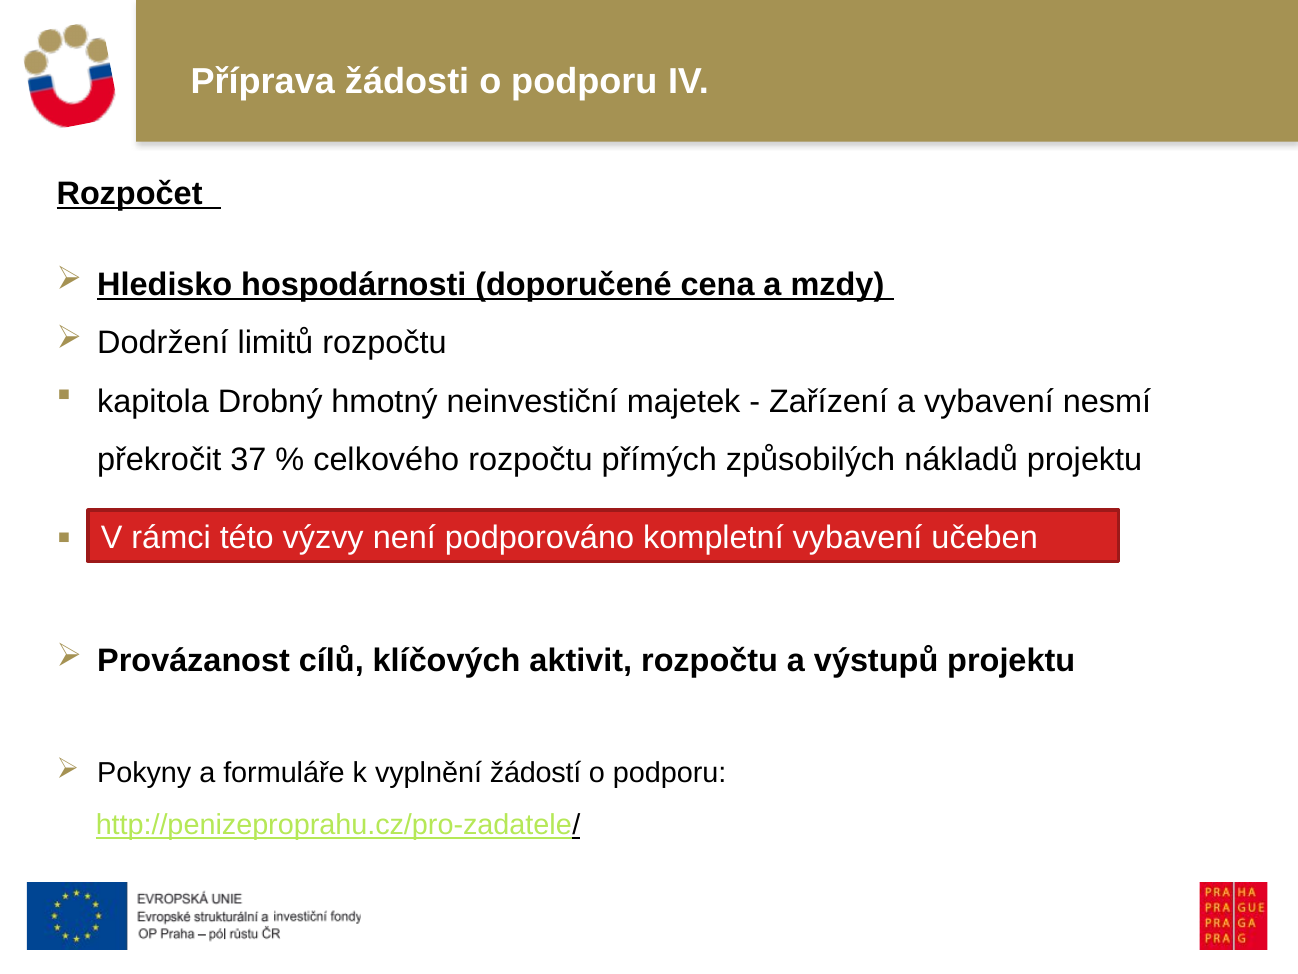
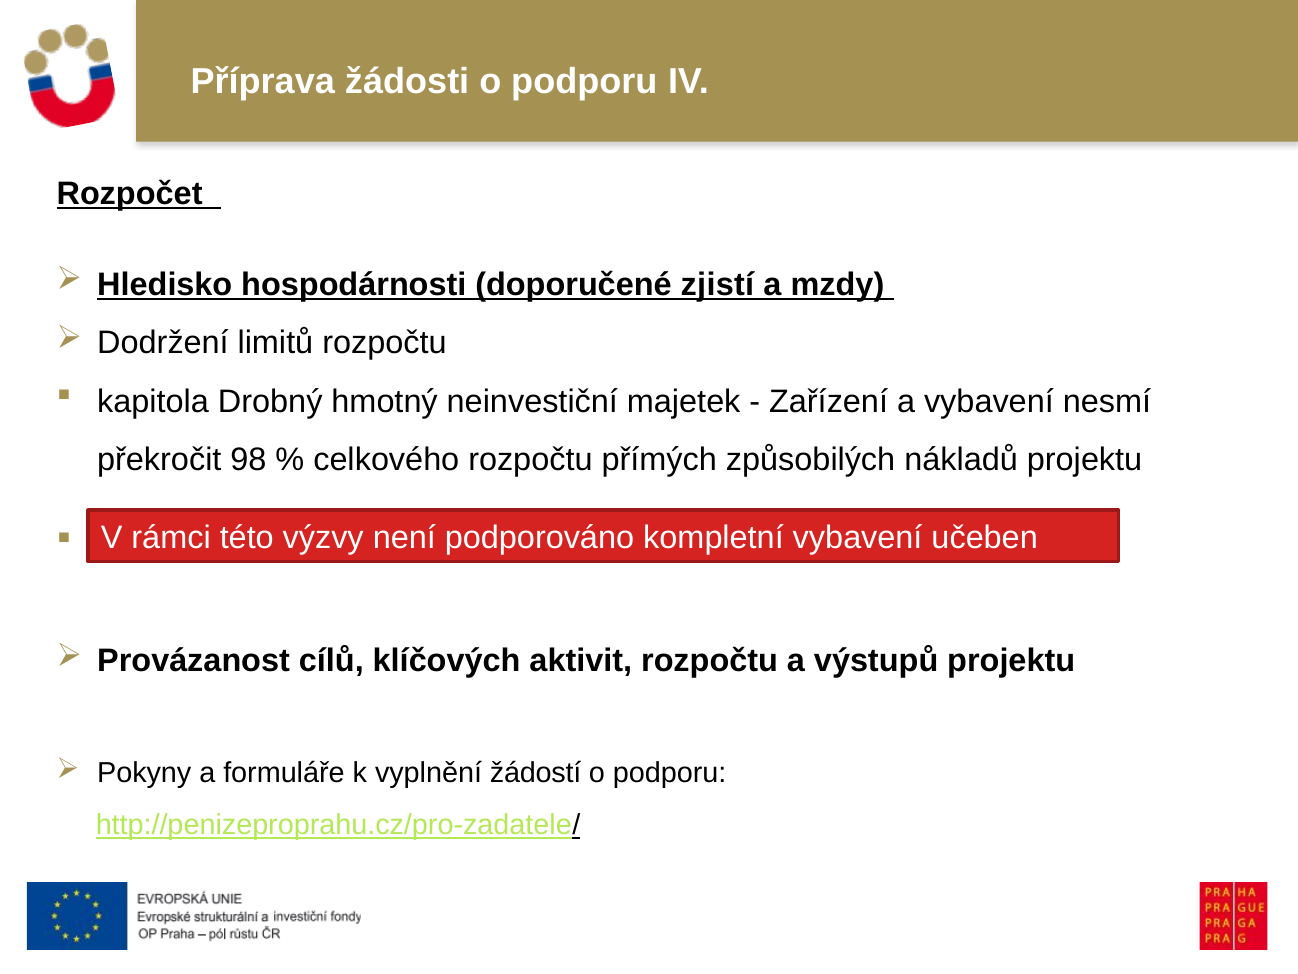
cena: cena -> zjistí
37: 37 -> 98
